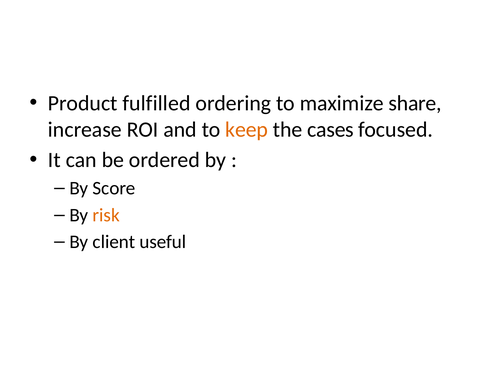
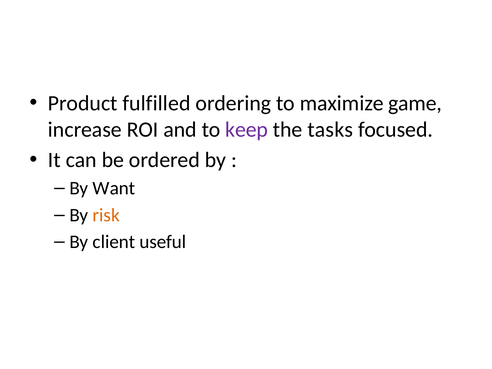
share: share -> game
keep colour: orange -> purple
cases: cases -> tasks
Score: Score -> Want
